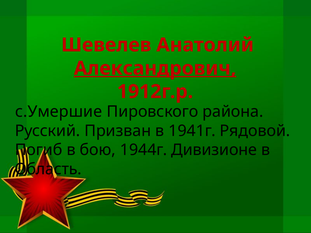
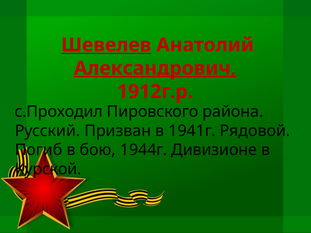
Шевелев underline: none -> present
с.Умершие: с.Умершие -> с.Проходил
Область: Область -> Курской
